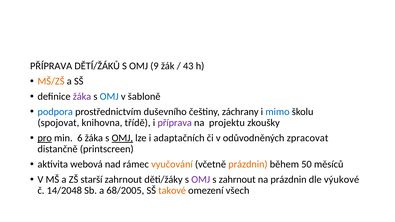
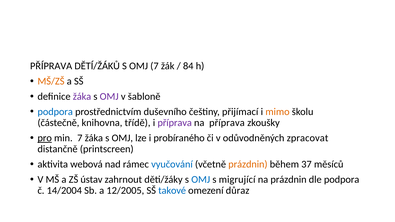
OMJ 9: 9 -> 7
43: 43 -> 84
OMJ at (109, 97) colour: blue -> purple
záchrany: záchrany -> přijímací
mimo colour: blue -> orange
spojovat: spojovat -> částečně
na projektu: projektu -> příprava
min 6: 6 -> 7
OMJ at (122, 138) underline: present -> none
adaptačních: adaptačních -> probíraného
vyučování colour: orange -> blue
50: 50 -> 37
starší: starší -> ústav
OMJ at (201, 180) colour: purple -> blue
s zahrnout: zahrnout -> migrující
dle výukové: výukové -> podpora
14/2048: 14/2048 -> 14/2004
68/2005: 68/2005 -> 12/2005
takové colour: orange -> blue
všech: všech -> důraz
